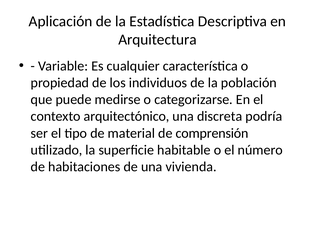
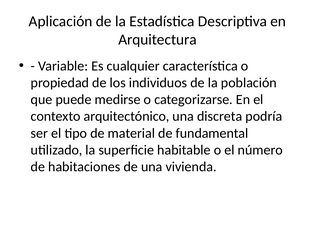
comprensión: comprensión -> fundamental
